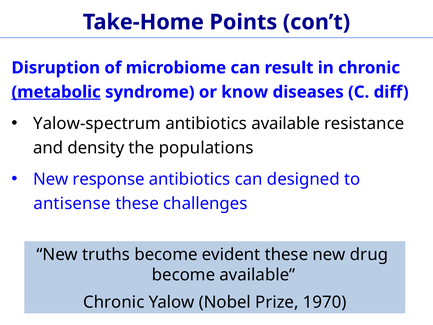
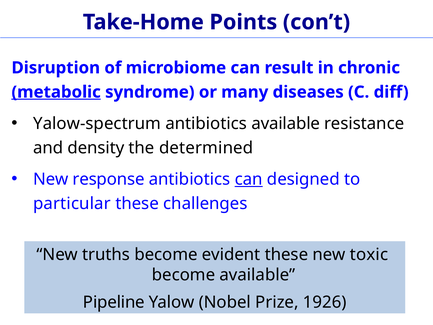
know: know -> many
populations: populations -> determined
can at (249, 179) underline: none -> present
antisense: antisense -> particular
drug: drug -> toxic
Chronic at (114, 302): Chronic -> Pipeline
1970: 1970 -> 1926
